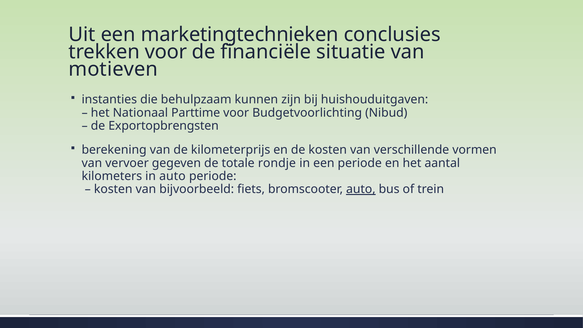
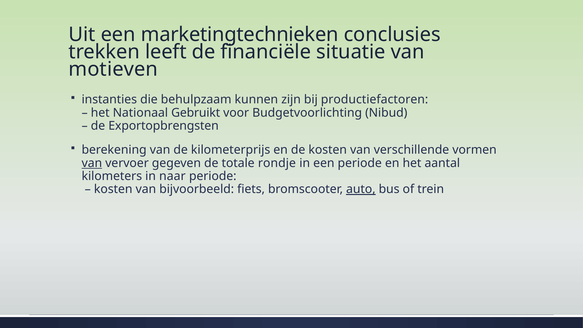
trekken voor: voor -> leeft
huishouduitgaven: huishouduitgaven -> productiefactoren
Parttime: Parttime -> Gebruikt
van at (92, 163) underline: none -> present
in auto: auto -> naar
